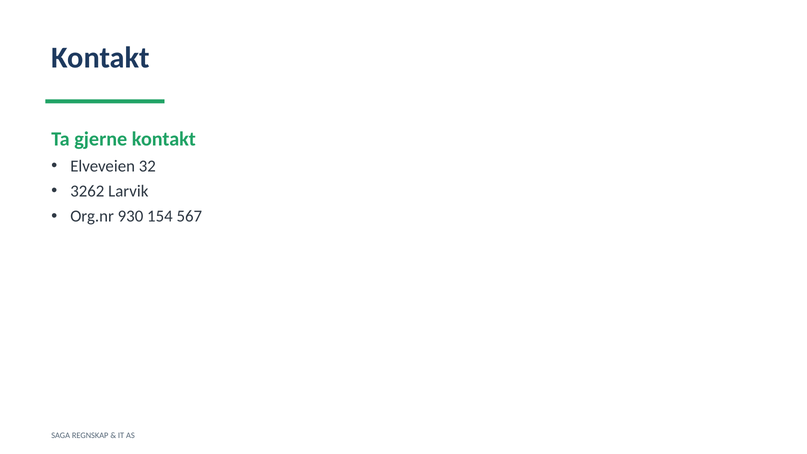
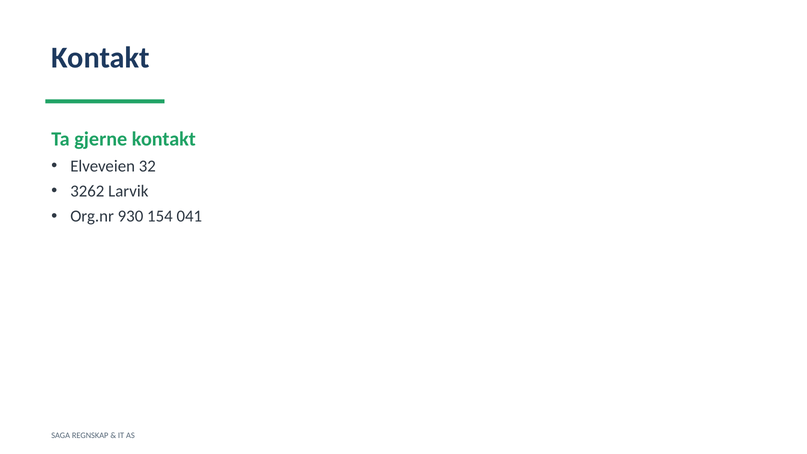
567: 567 -> 041
